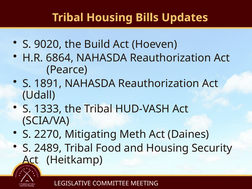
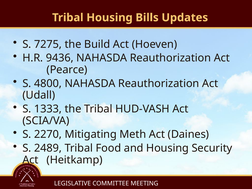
9020: 9020 -> 7275
6864: 6864 -> 9436
1891: 1891 -> 4800
